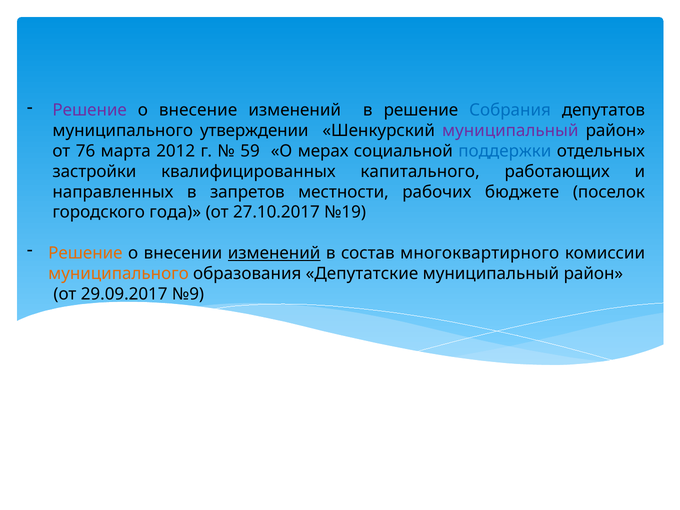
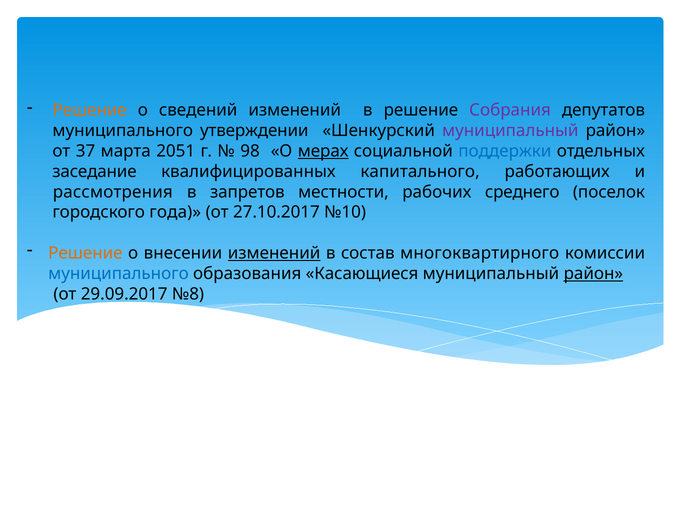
Решение at (90, 110) colour: purple -> orange
внесение: внесение -> сведений
Собрания colour: blue -> purple
76: 76 -> 37
2012: 2012 -> 2051
59: 59 -> 98
мерах underline: none -> present
застройки: застройки -> заседание
направленных: направленных -> рассмотрения
бюджете: бюджете -> среднего
№19: №19 -> №10
муниципального at (118, 274) colour: orange -> blue
Депутатские: Депутатские -> Касающиеся
район at (593, 274) underline: none -> present
№9: №9 -> №8
